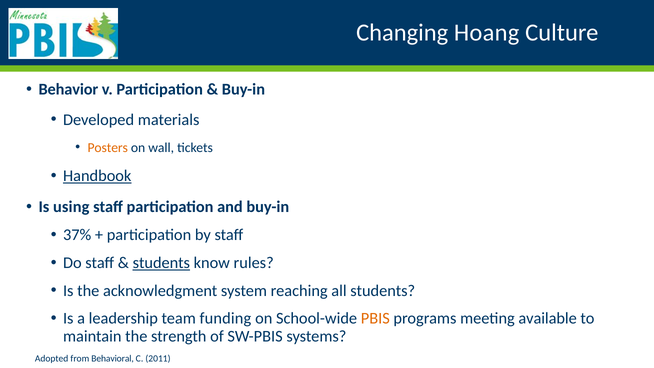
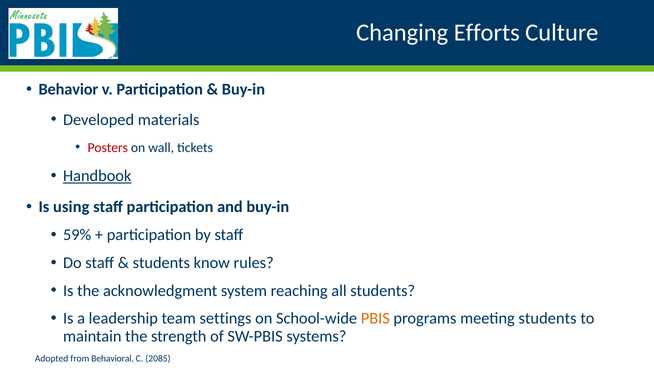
Hoang: Hoang -> Efforts
Posters colour: orange -> red
37%: 37% -> 59%
students at (161, 263) underline: present -> none
funding: funding -> settings
meeting available: available -> students
2011: 2011 -> 2085
